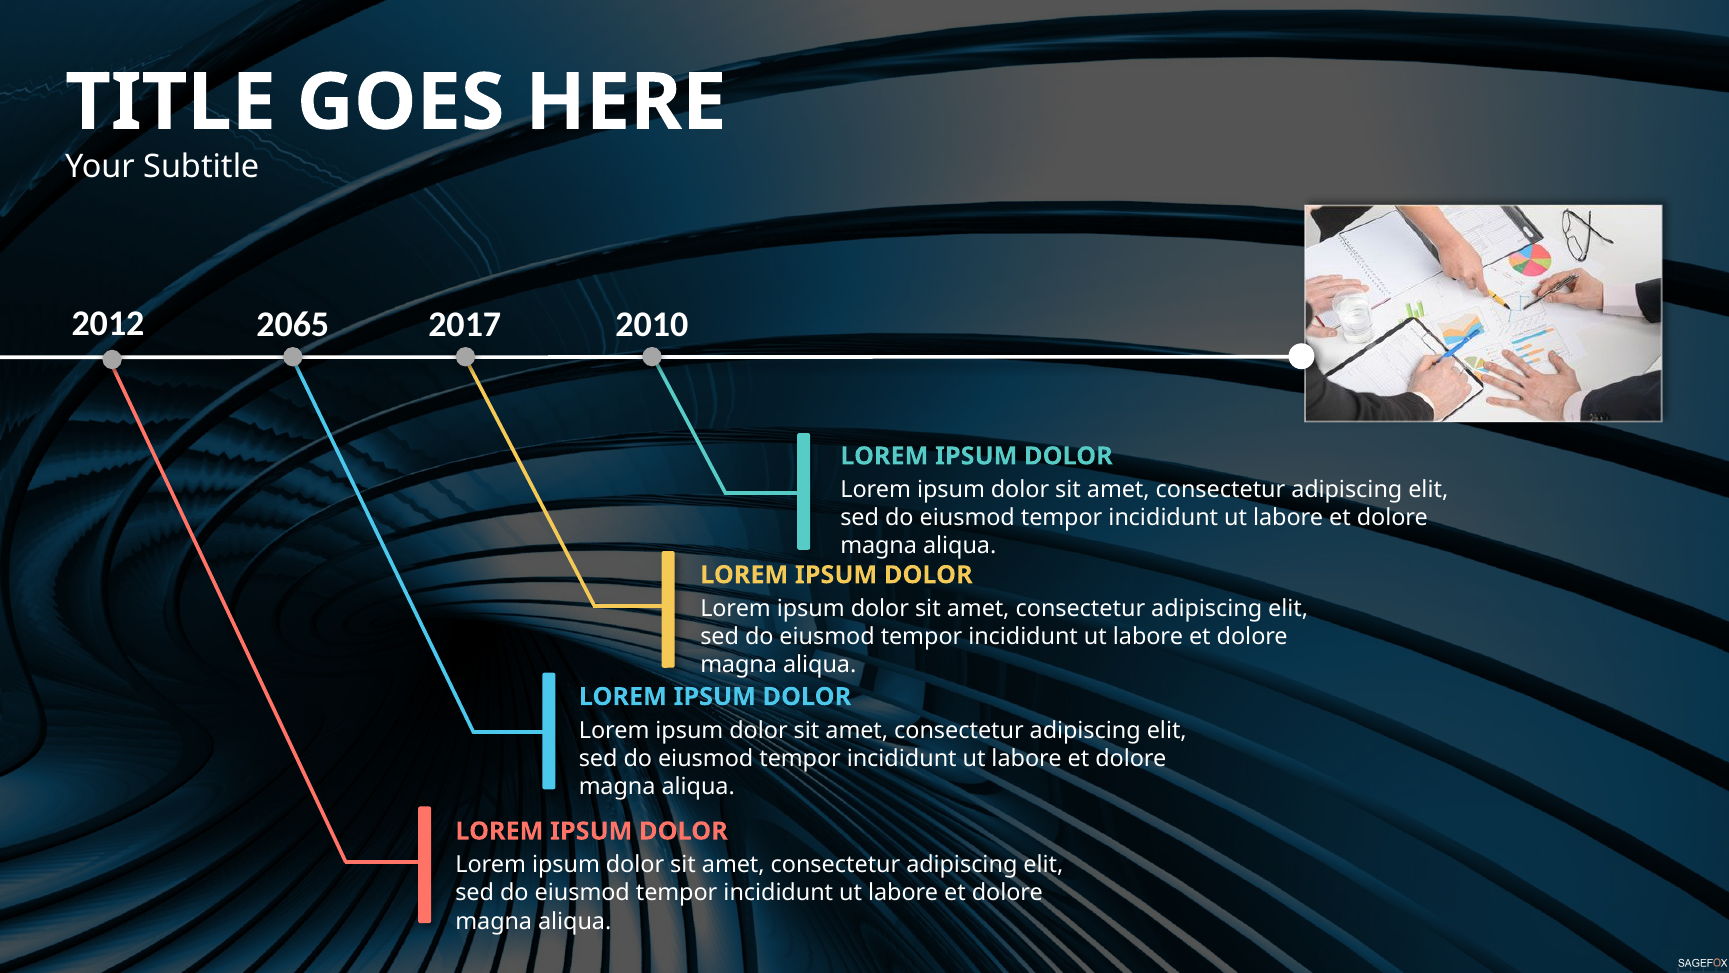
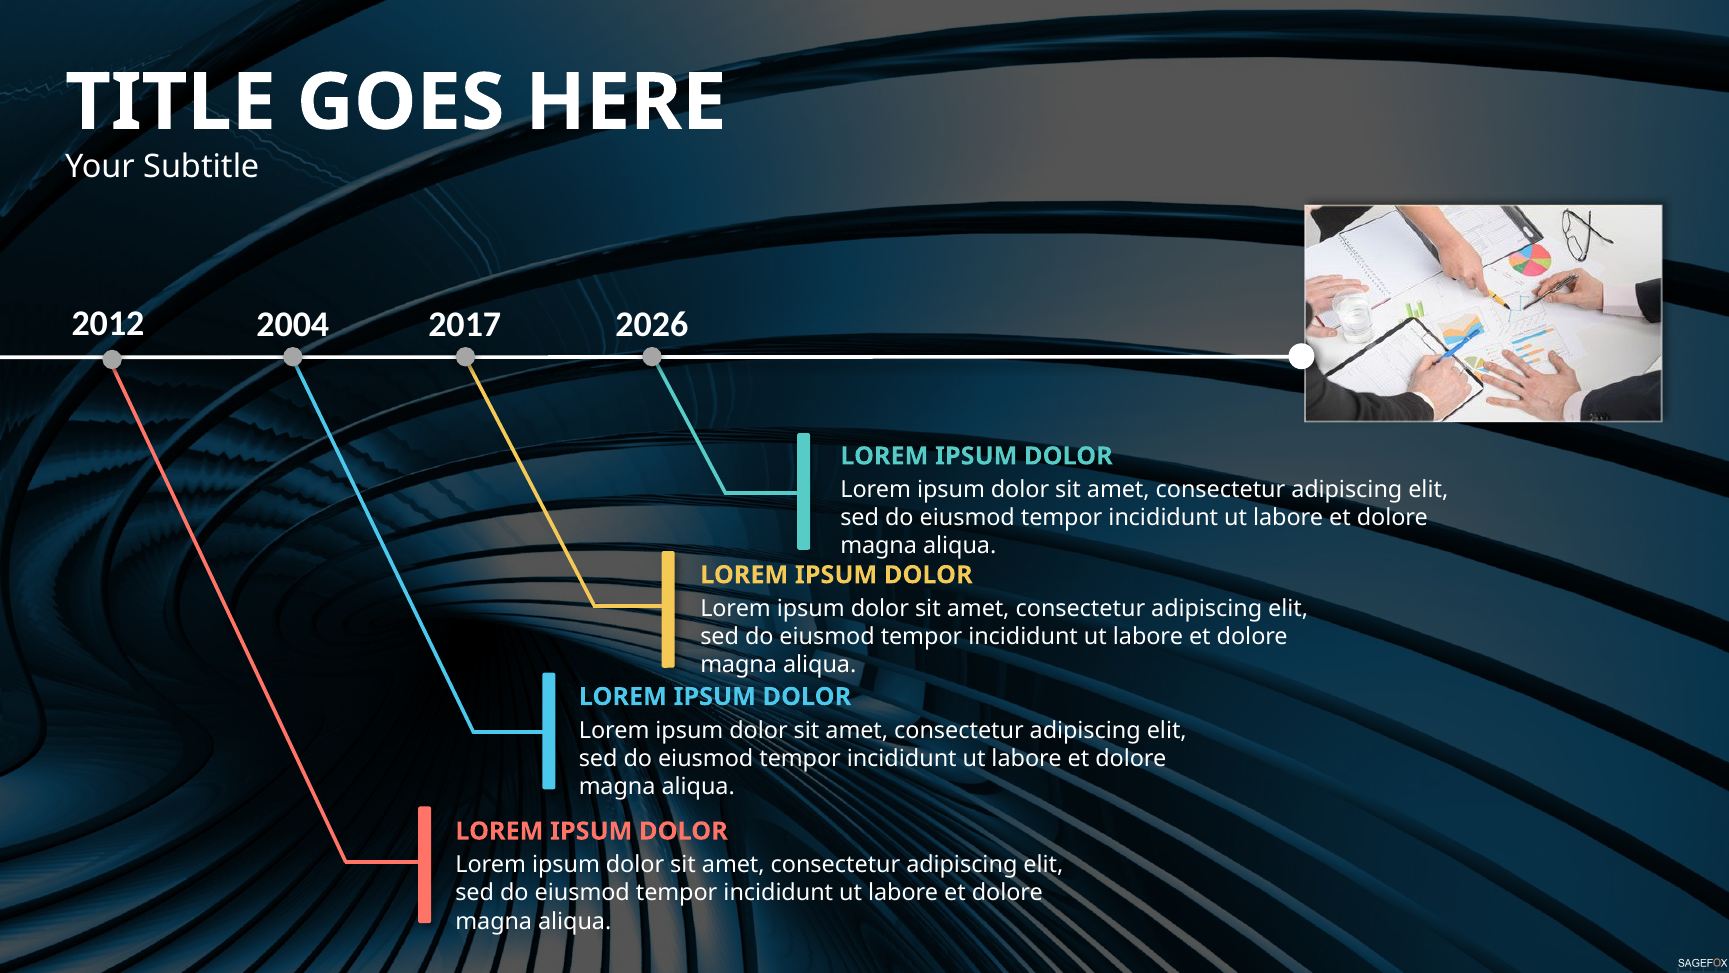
2065: 2065 -> 2004
2010: 2010 -> 2026
